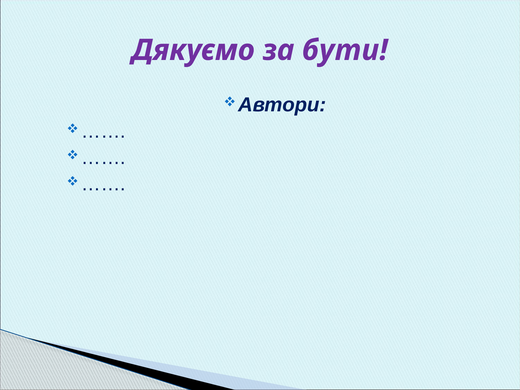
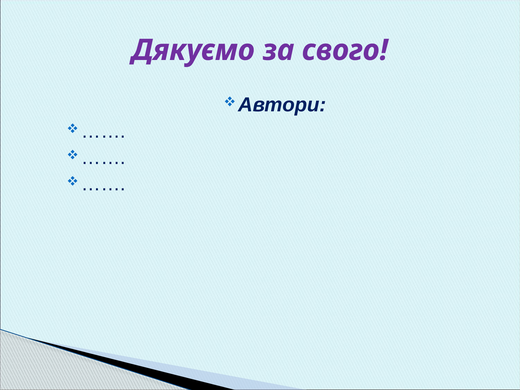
бути: бути -> свого
